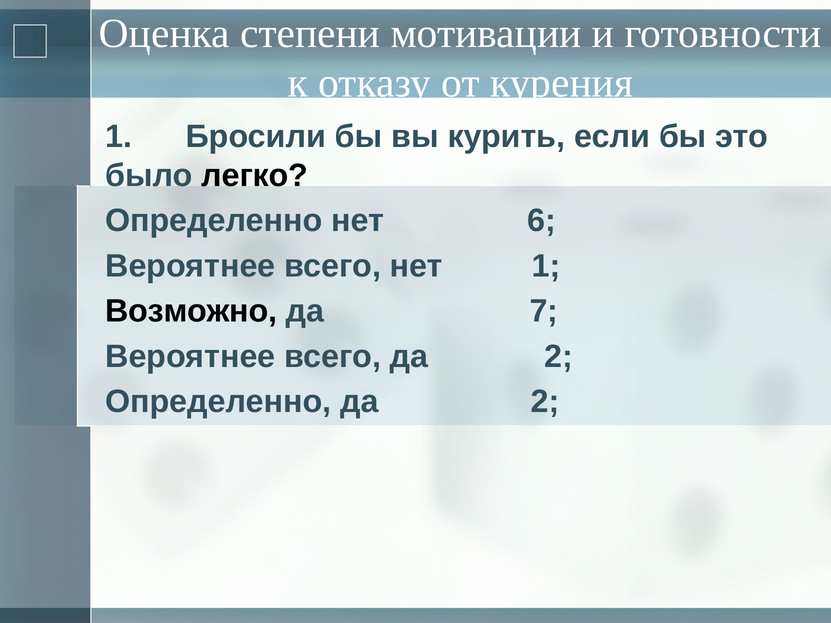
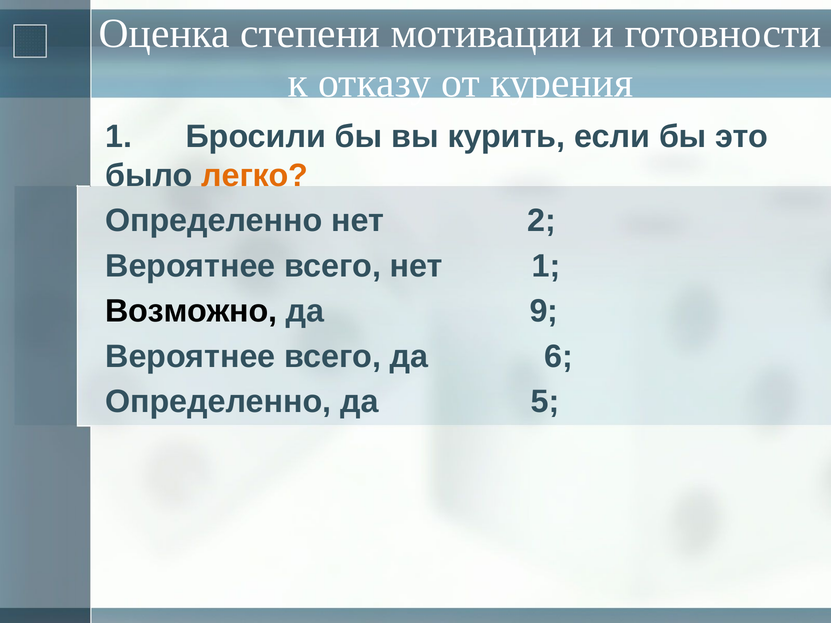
легко colour: black -> orange
6: 6 -> 2
7: 7 -> 9
всего да 2: 2 -> 6
Определенно да 2: 2 -> 5
